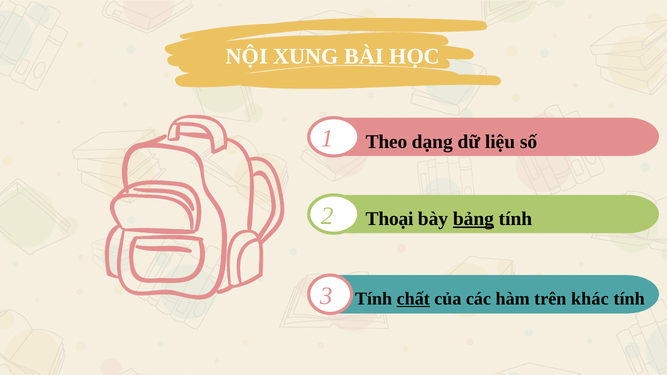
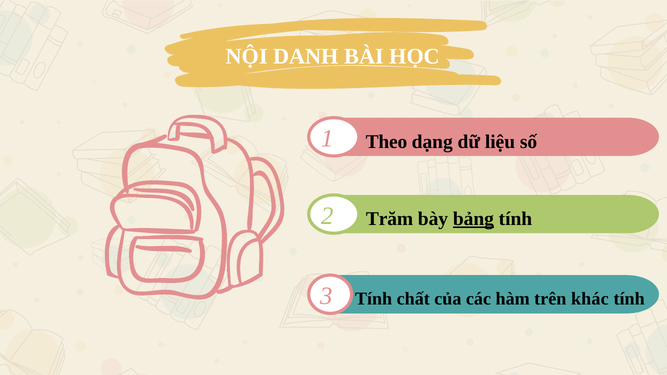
XUNG: XUNG -> DANH
Thoại: Thoại -> Trăm
chất underline: present -> none
